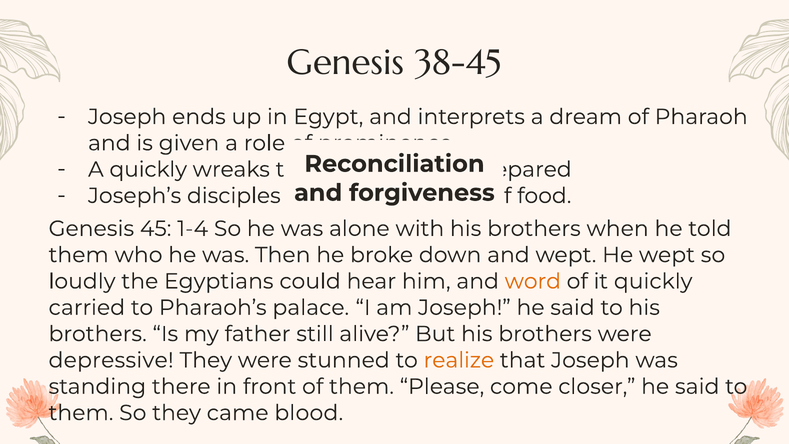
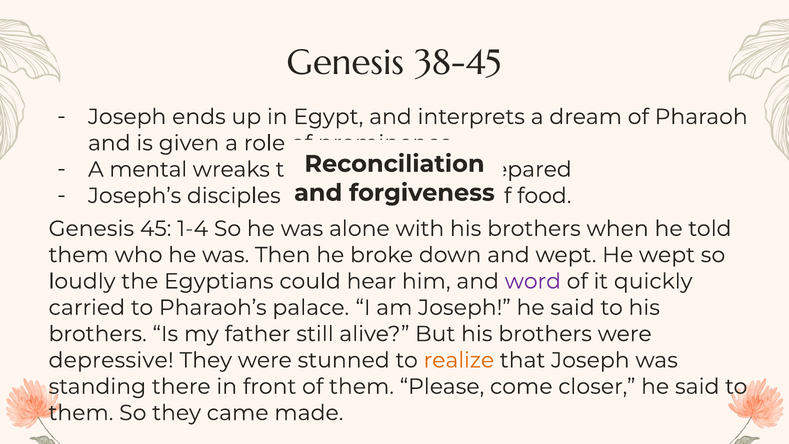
A quickly: quickly -> mental
word colour: orange -> purple
blood: blood -> made
